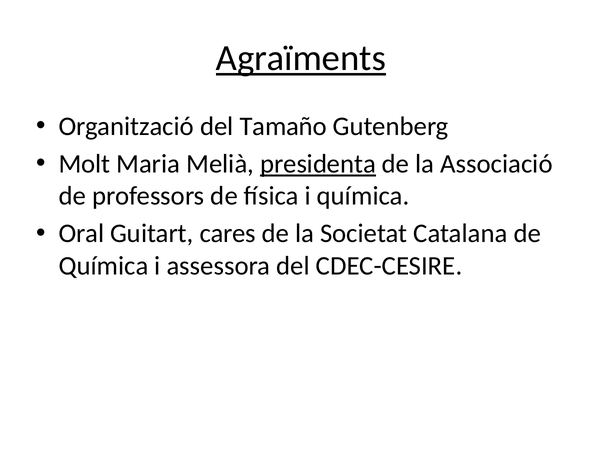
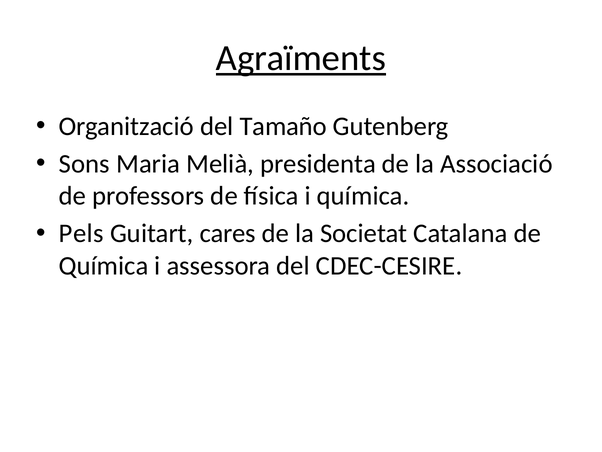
Molt: Molt -> Sons
presidenta underline: present -> none
Oral: Oral -> Pels
